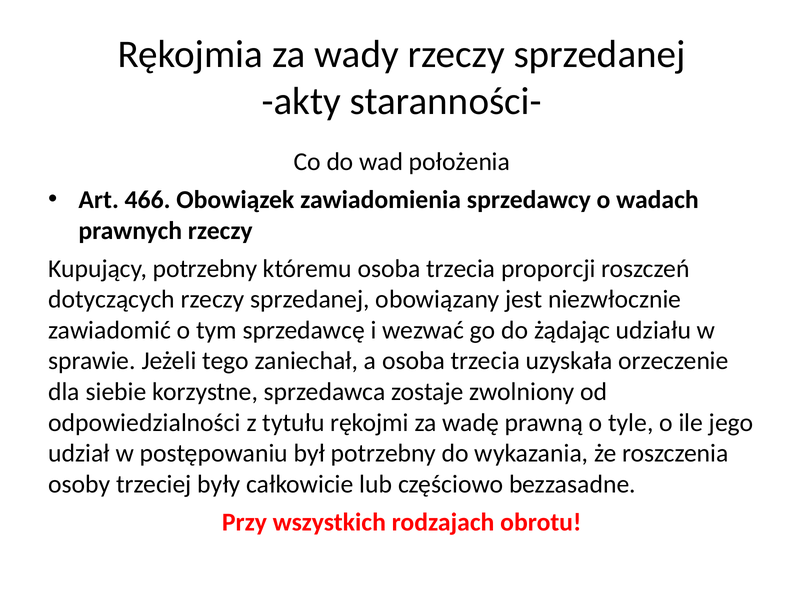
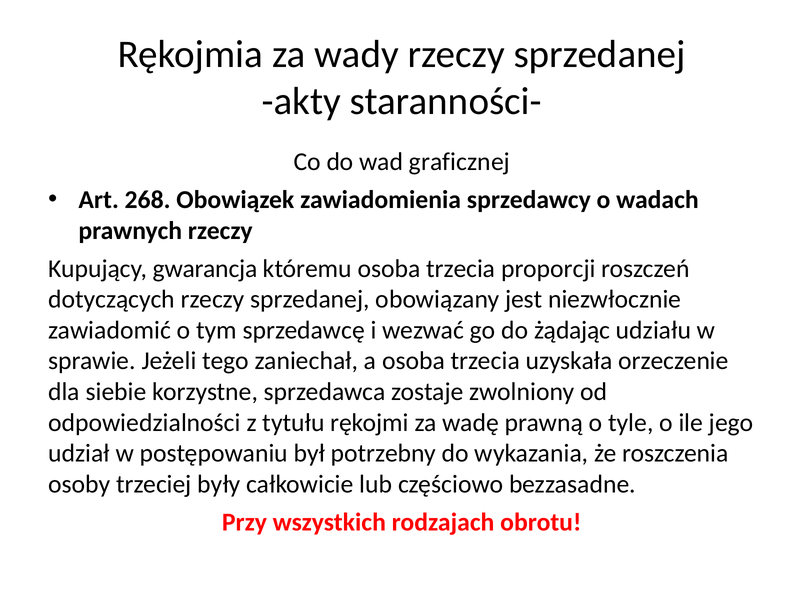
położenia: położenia -> graficznej
466: 466 -> 268
Kupujący potrzebny: potrzebny -> gwarancja
